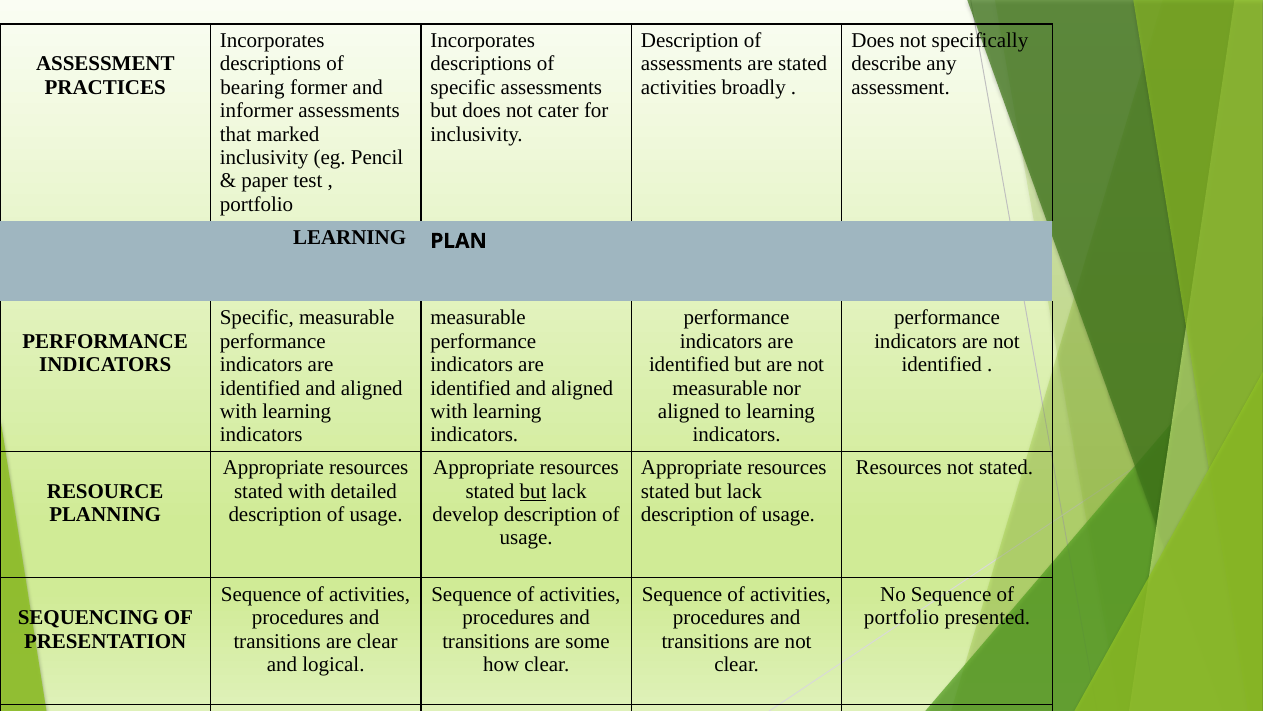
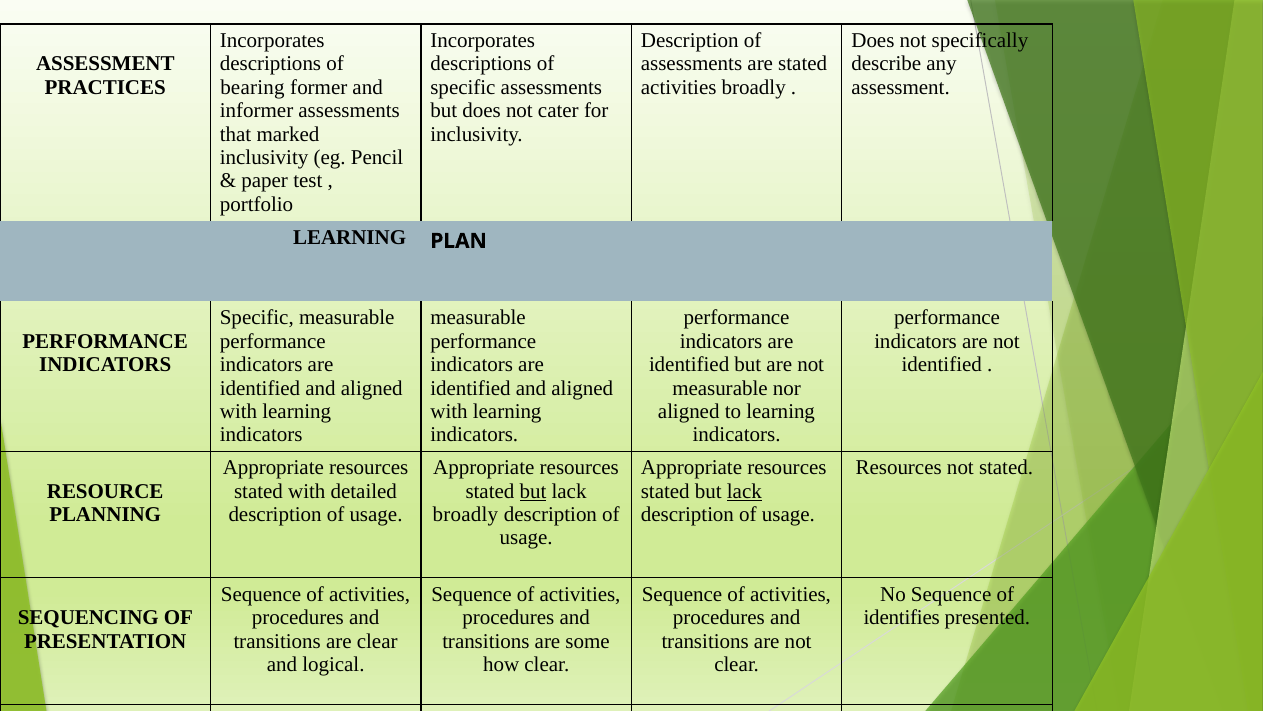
lack at (744, 491) underline: none -> present
develop at (466, 514): develop -> broadly
portfolio at (902, 617): portfolio -> identifies
